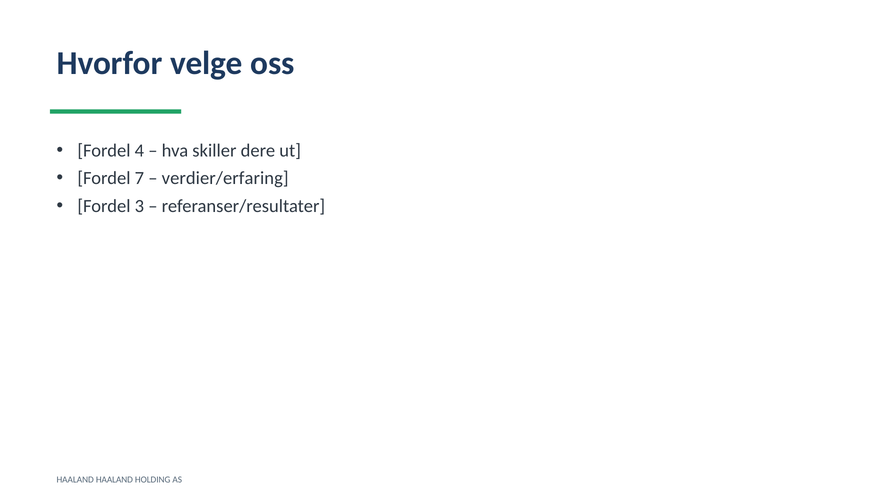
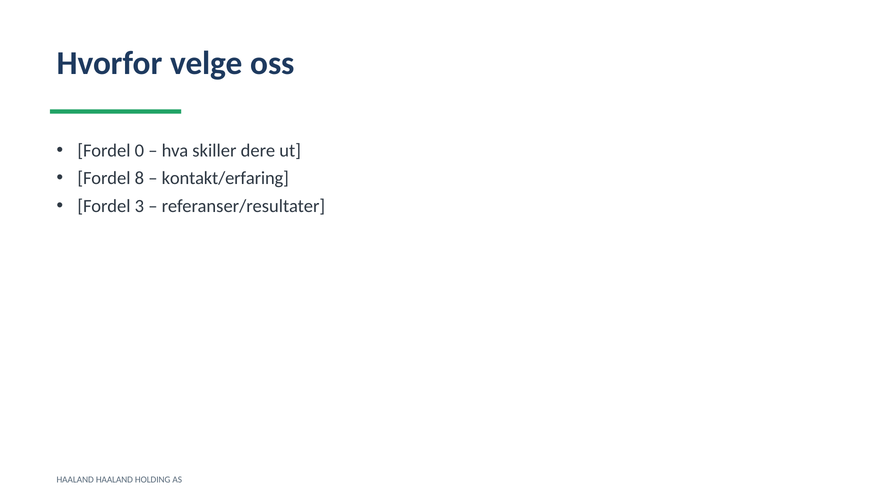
4: 4 -> 0
7: 7 -> 8
verdier/erfaring: verdier/erfaring -> kontakt/erfaring
